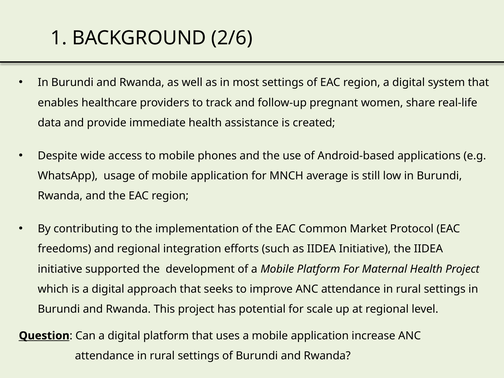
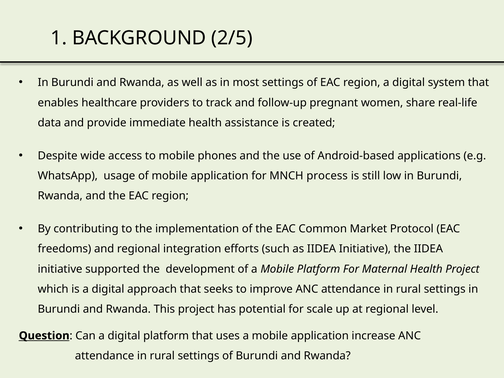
2/6: 2/6 -> 2/5
average: average -> process
